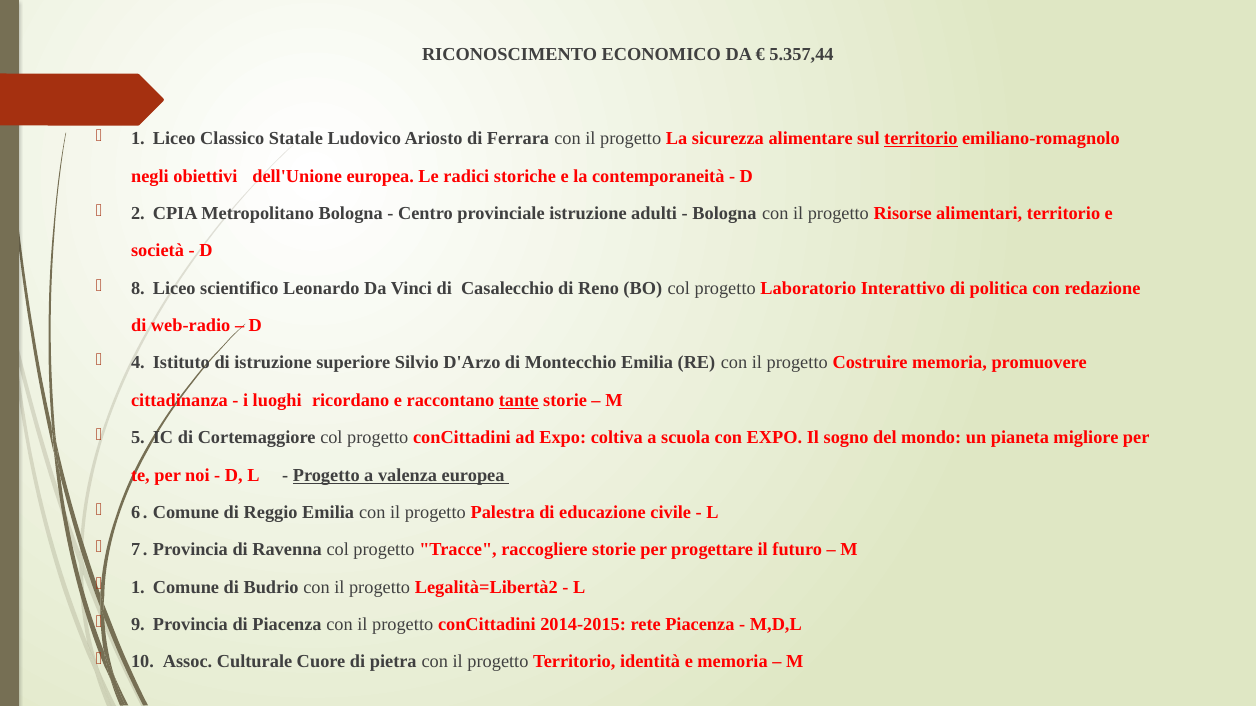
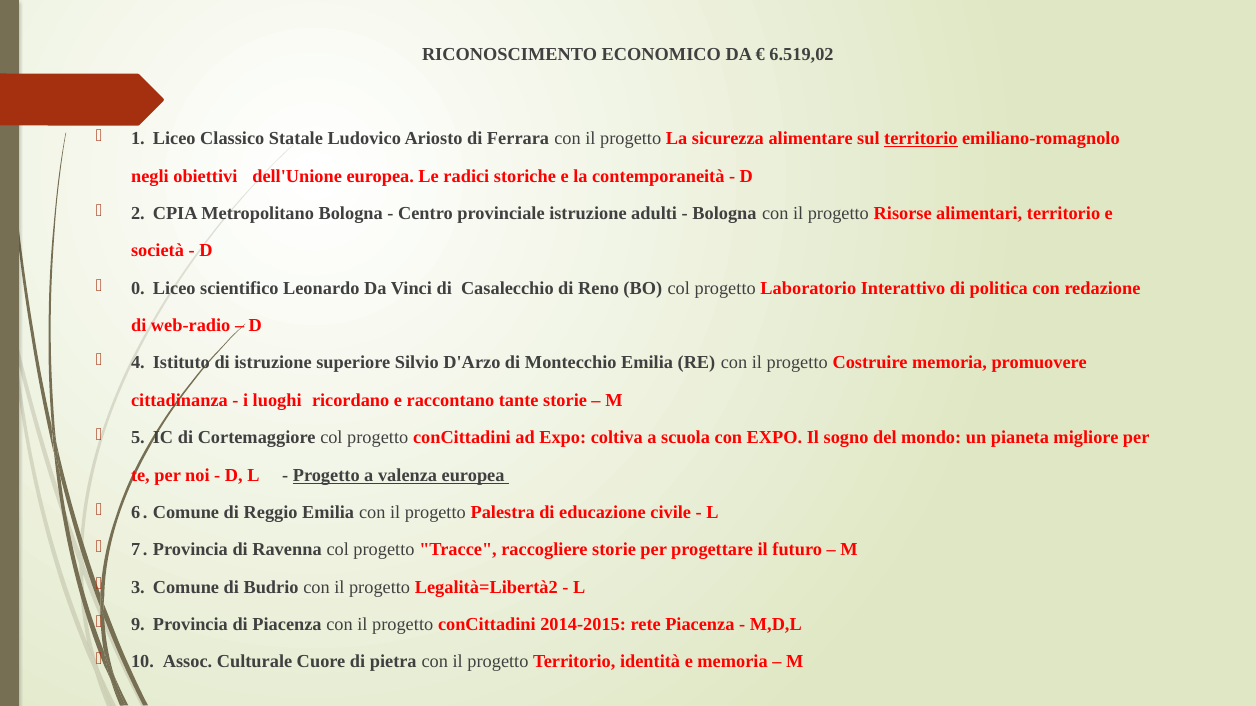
5.357,44: 5.357,44 -> 6.519,02
8: 8 -> 0
tante underline: present -> none
1 at (138, 587): 1 -> 3
